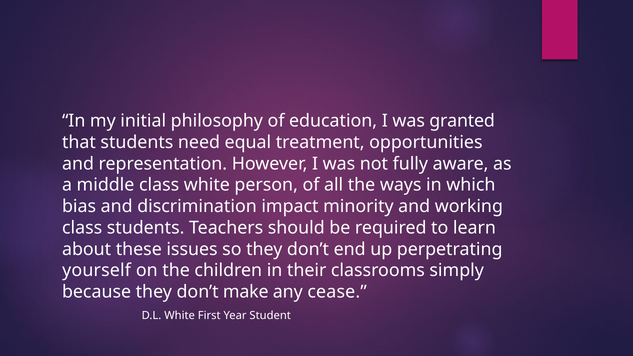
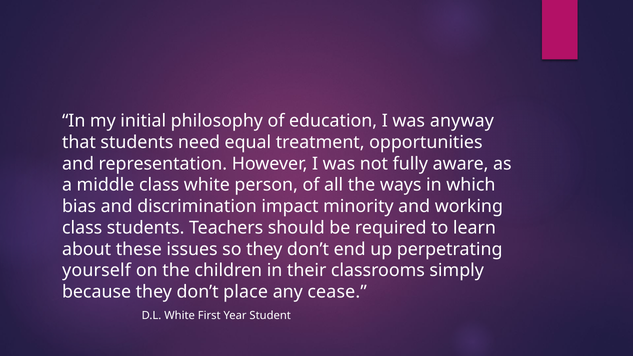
granted: granted -> anyway
make: make -> place
